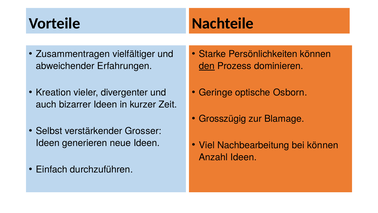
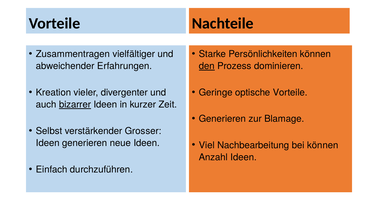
optische Osborn: Osborn -> Vorteile
bizarrer underline: none -> present
Grosszügig at (222, 119): Grosszügig -> Generieren
